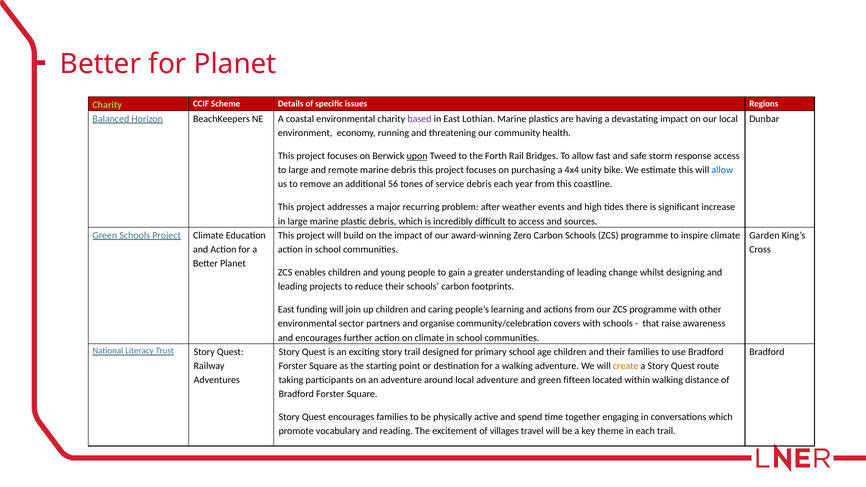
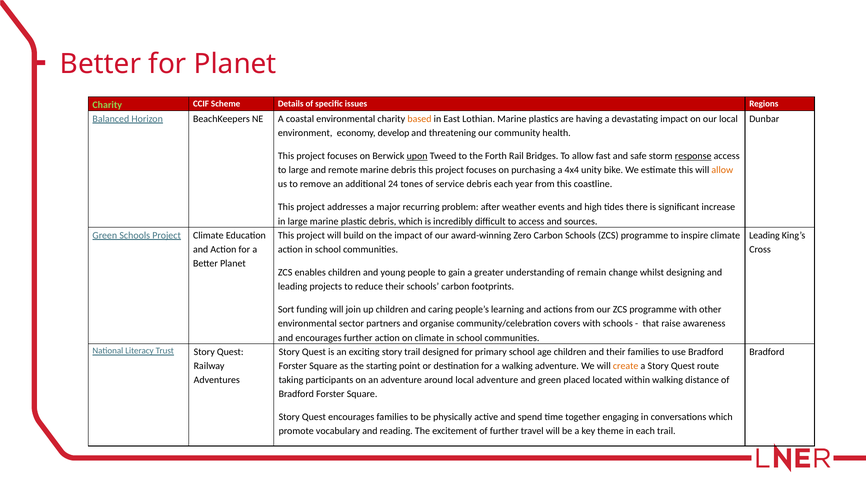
based colour: purple -> orange
running: running -> develop
response underline: none -> present
allow at (722, 170) colour: blue -> orange
56: 56 -> 24
Garden at (764, 235): Garden -> Leading
of leading: leading -> remain
East at (286, 310): East -> Sort
fifteen: fifteen -> placed
of villages: villages -> further
